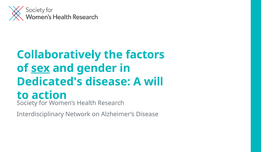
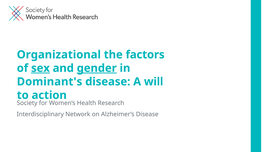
Collaboratively: Collaboratively -> Organizational
gender underline: none -> present
Dedicated's: Dedicated's -> Dominant's
